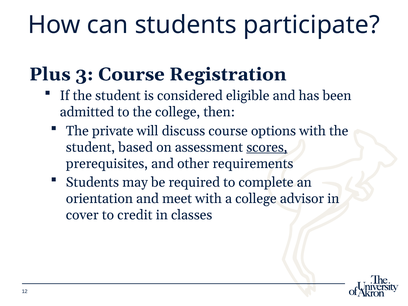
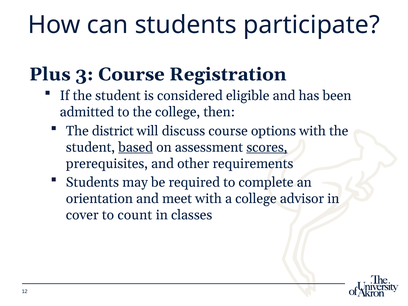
private: private -> district
based underline: none -> present
credit: credit -> count
